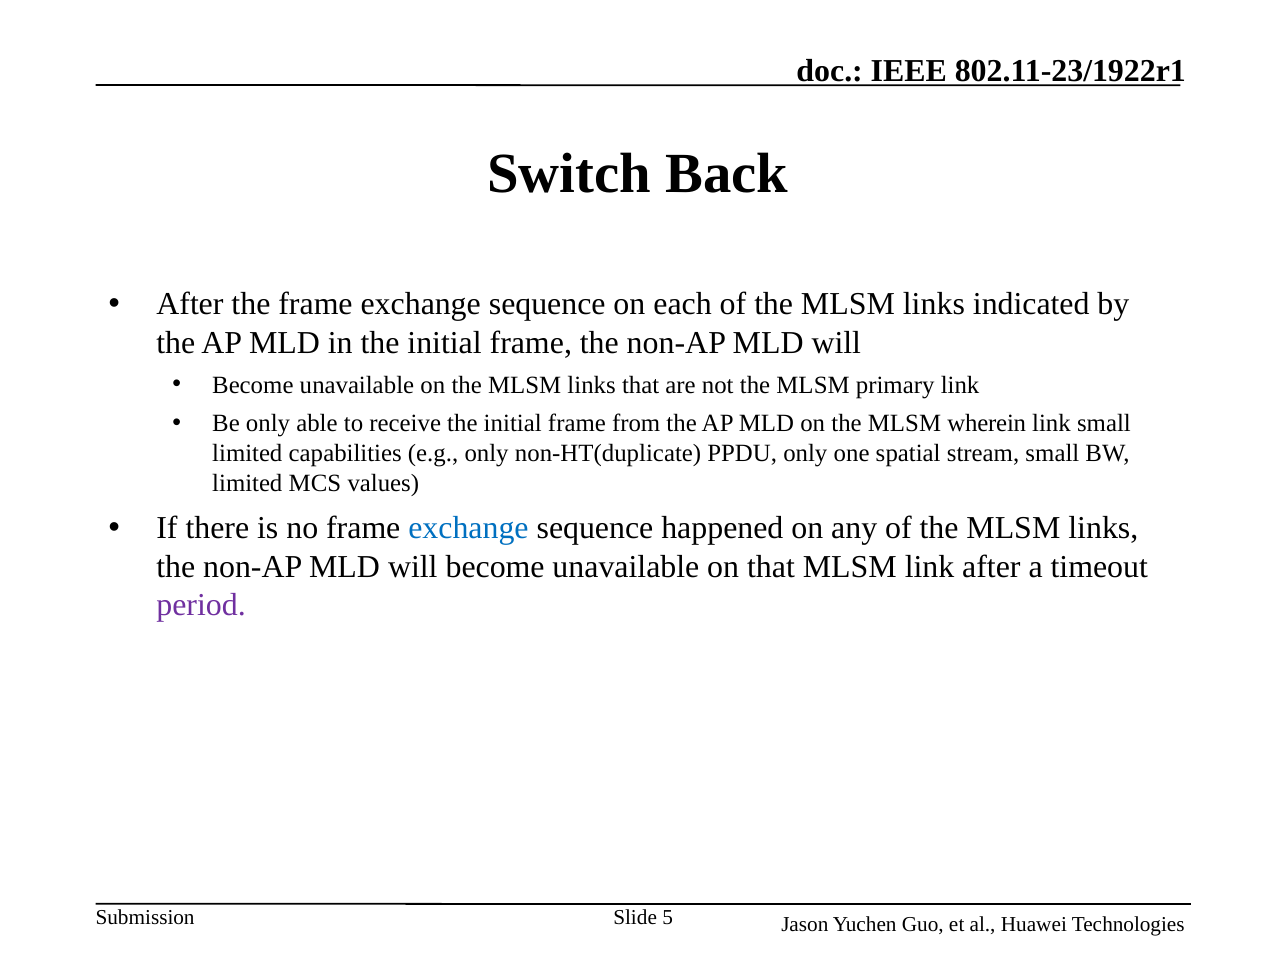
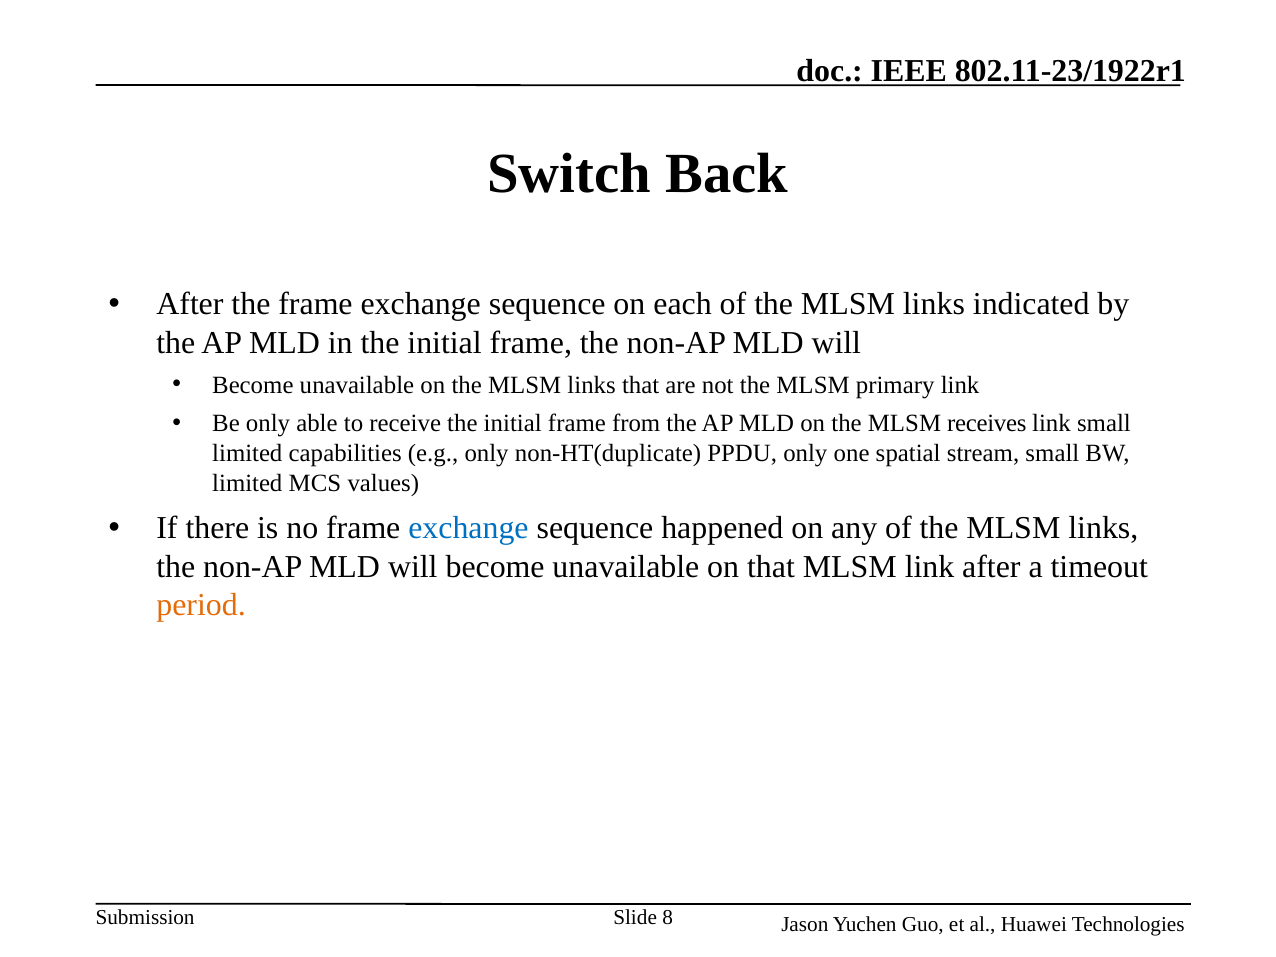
wherein: wherein -> receives
period colour: purple -> orange
5: 5 -> 8
